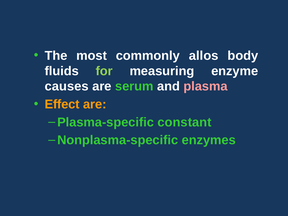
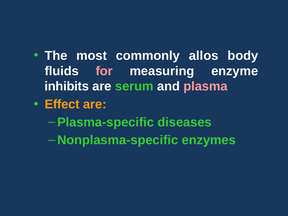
for colour: light green -> pink
causes: causes -> inhibits
constant: constant -> diseases
